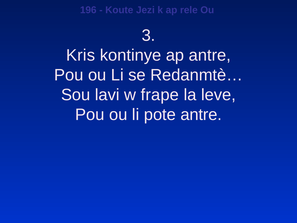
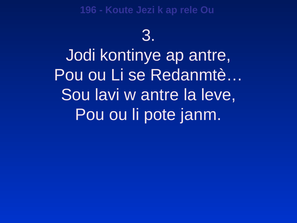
Kris: Kris -> Jodi
w frape: frape -> antre
pote antre: antre -> janm
